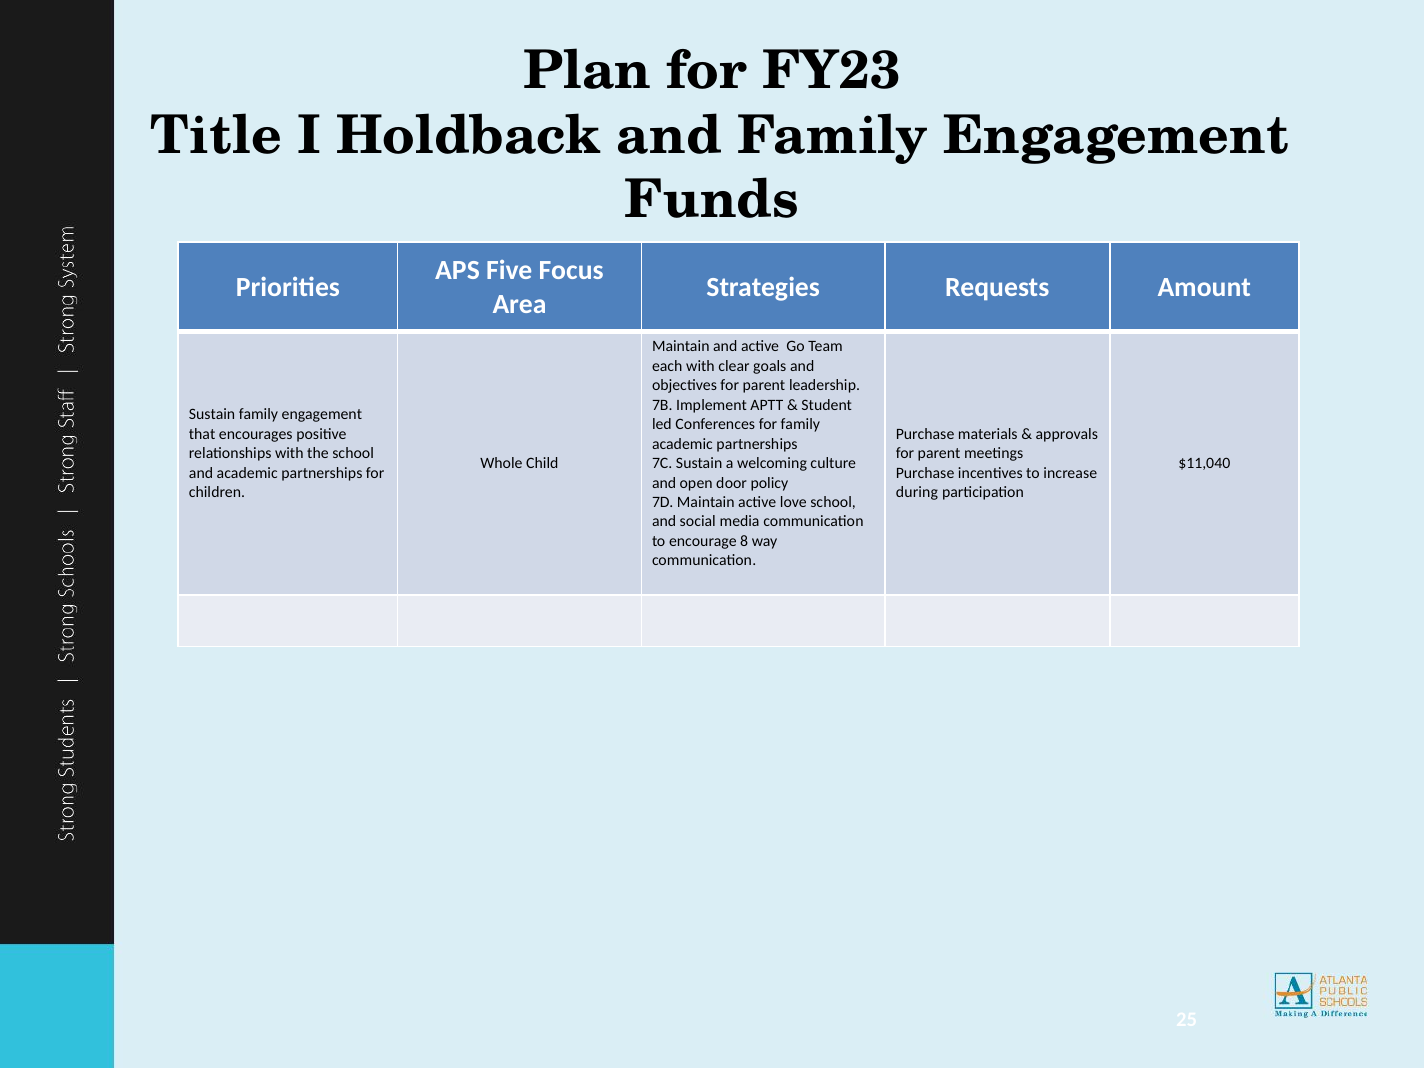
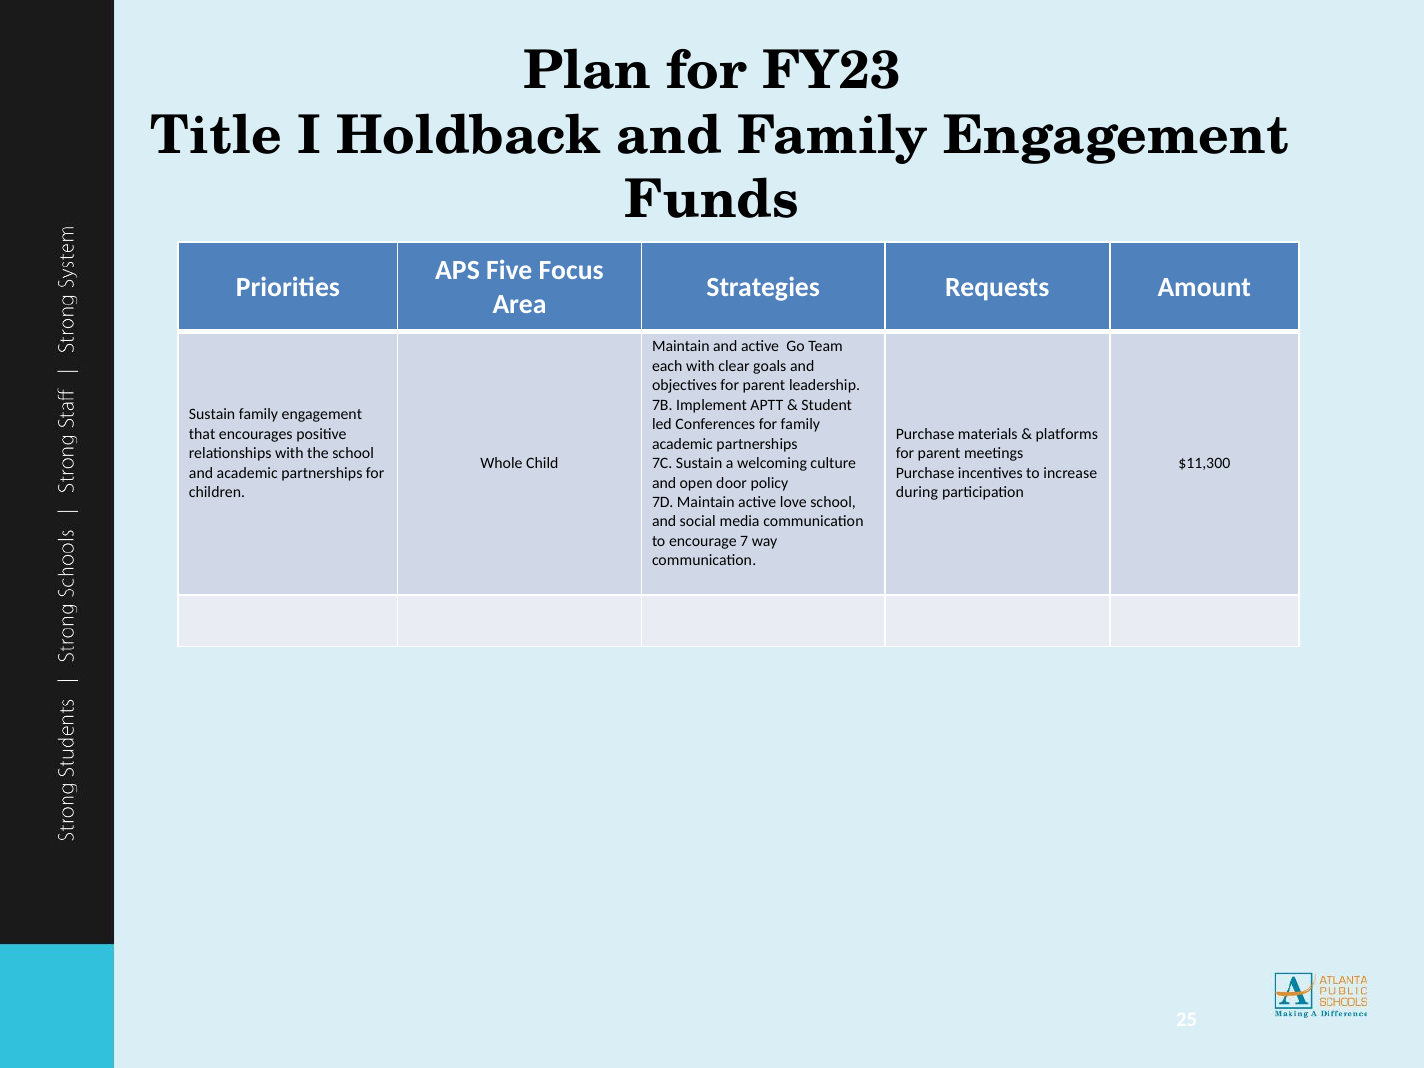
approvals: approvals -> platforms
$11,040: $11,040 -> $11,300
8: 8 -> 7
